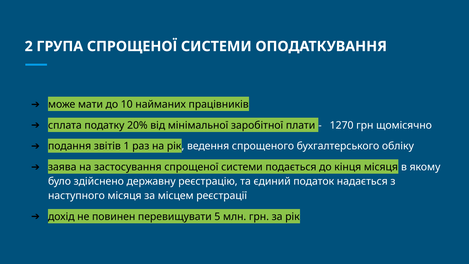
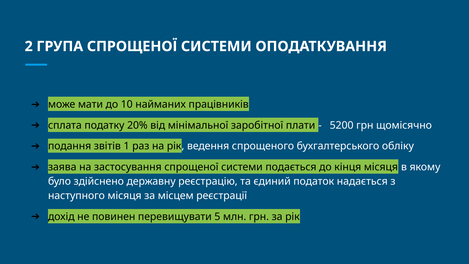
1270: 1270 -> 5200
